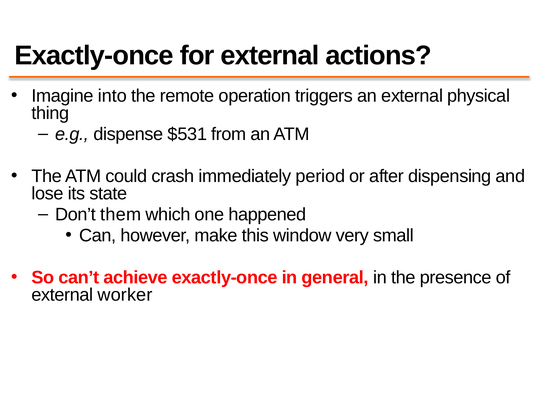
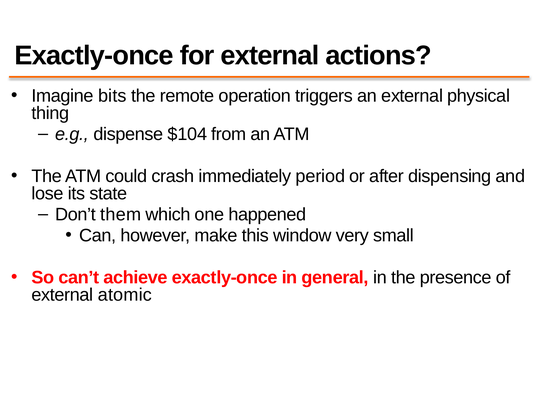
into: into -> bits
$531: $531 -> $104
worker: worker -> atomic
